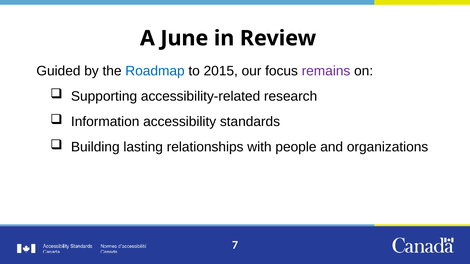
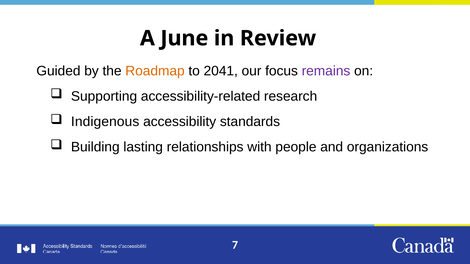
Roadmap colour: blue -> orange
2015: 2015 -> 2041
Information: Information -> Indigenous
